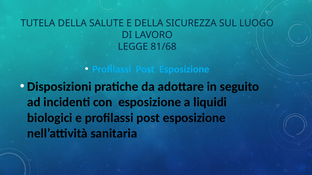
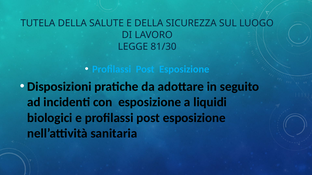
81/68: 81/68 -> 81/30
